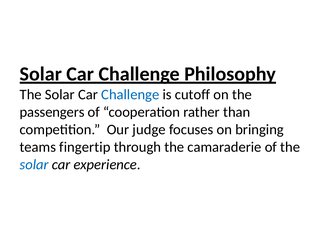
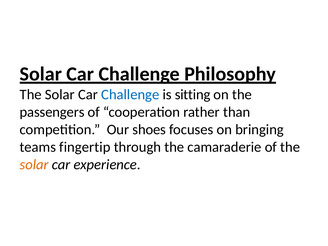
cutoff: cutoff -> sitting
judge: judge -> shoes
solar at (34, 164) colour: blue -> orange
